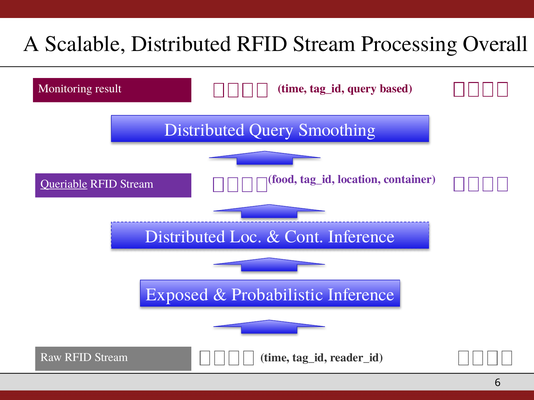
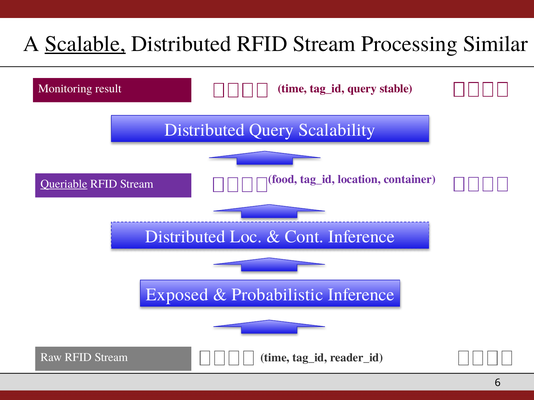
Scalable underline: none -> present
Overall: Overall -> Similar
based: based -> stable
Smoothing: Smoothing -> Scalability
